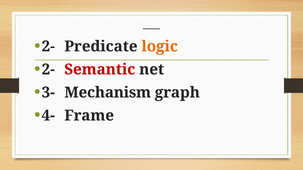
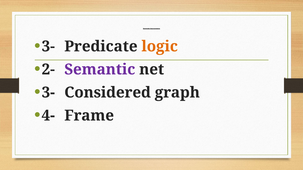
2- at (48, 46): 2- -> 3-
Semantic colour: red -> purple
Mechanism: Mechanism -> Considered
